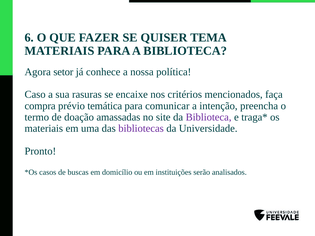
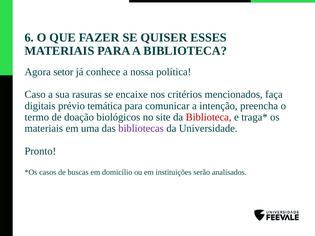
TEMA: TEMA -> ESSES
compra: compra -> digitais
amassadas: amassadas -> biológicos
Biblioteca at (209, 117) colour: purple -> red
